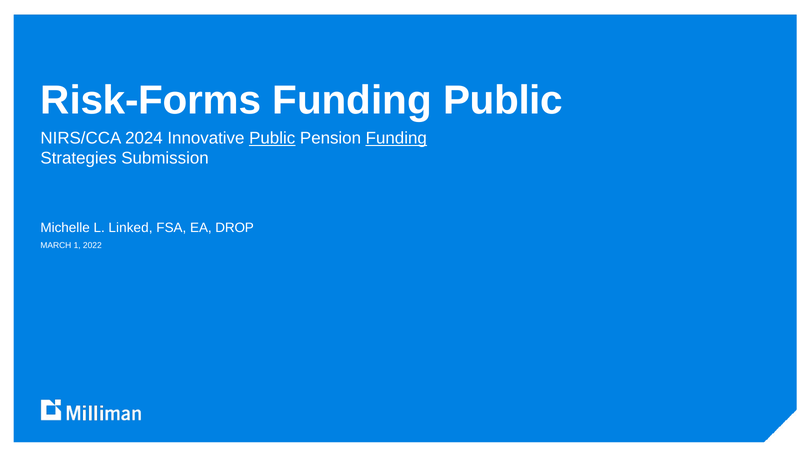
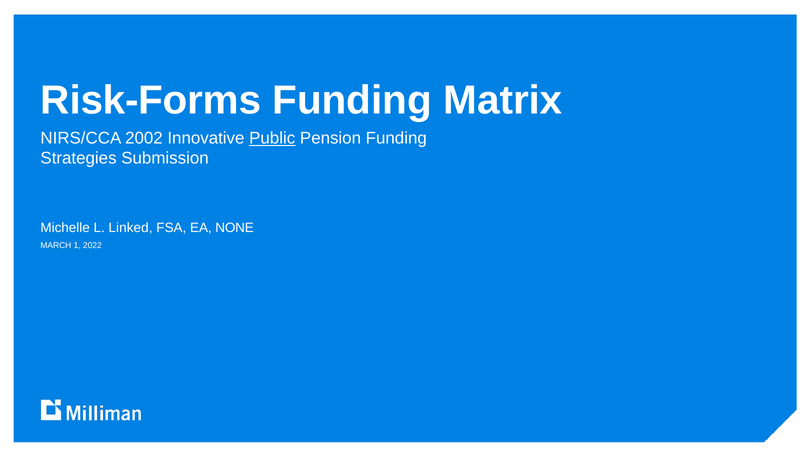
Funding Public: Public -> Matrix
2024: 2024 -> 2002
Funding at (396, 138) underline: present -> none
DROP: DROP -> NONE
